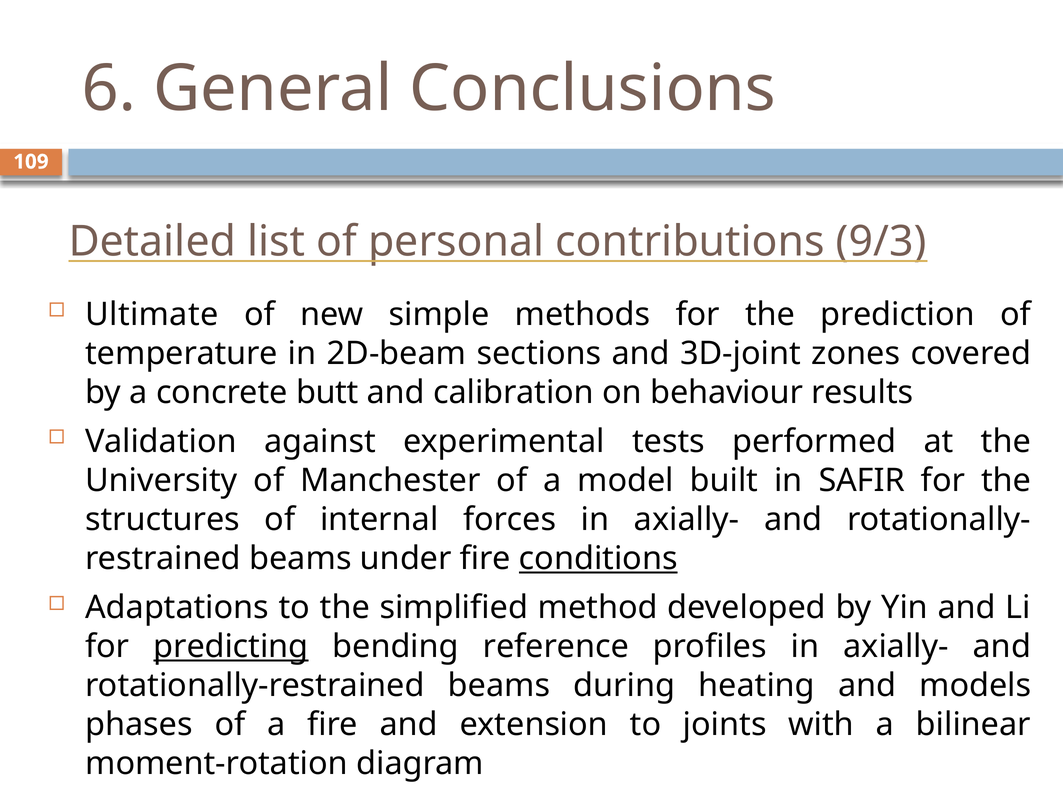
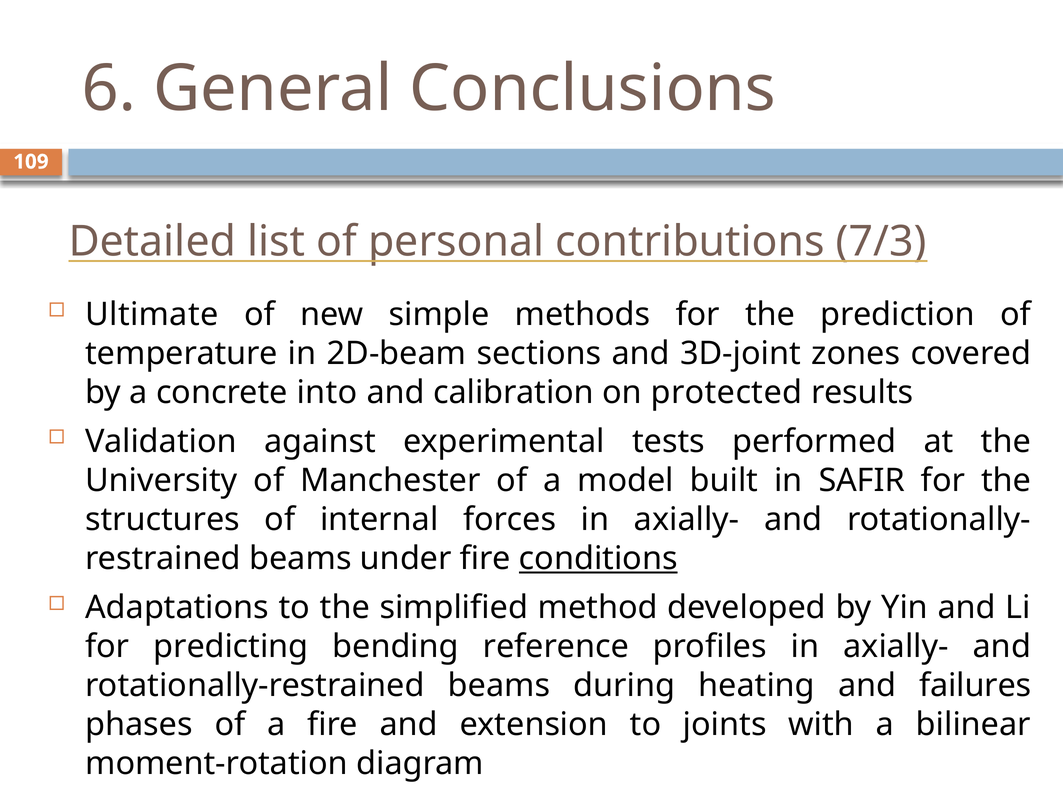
9/3: 9/3 -> 7/3
butt: butt -> into
behaviour: behaviour -> protected
predicting underline: present -> none
models: models -> failures
